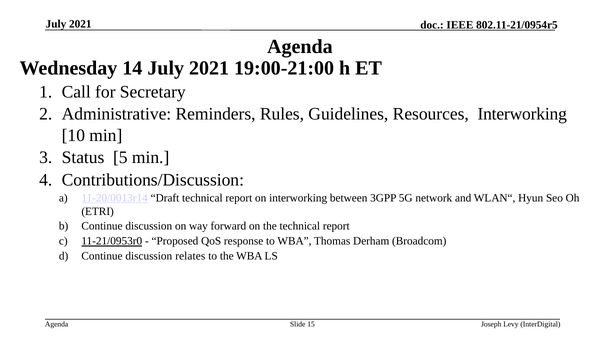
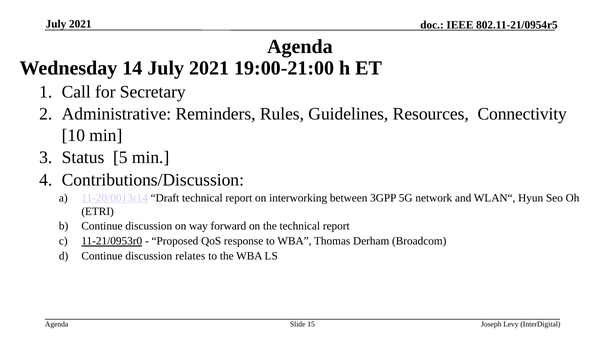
Resources Interworking: Interworking -> Connectivity
